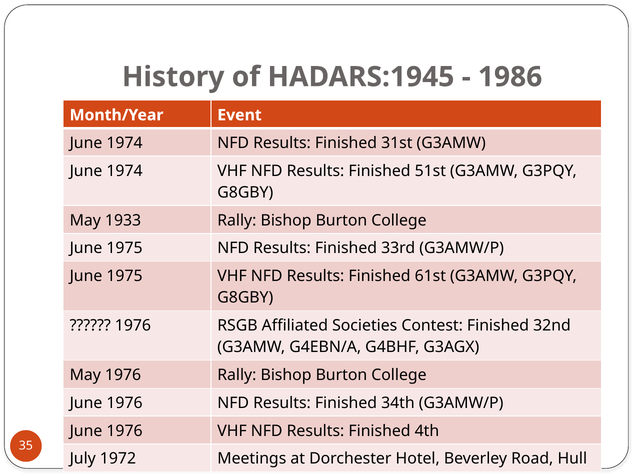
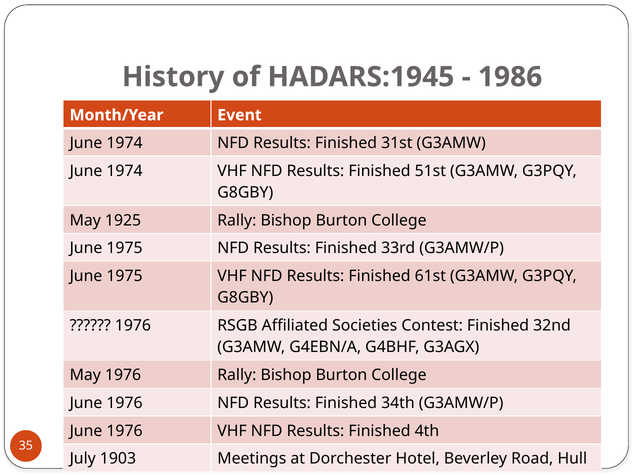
1933: 1933 -> 1925
1972: 1972 -> 1903
